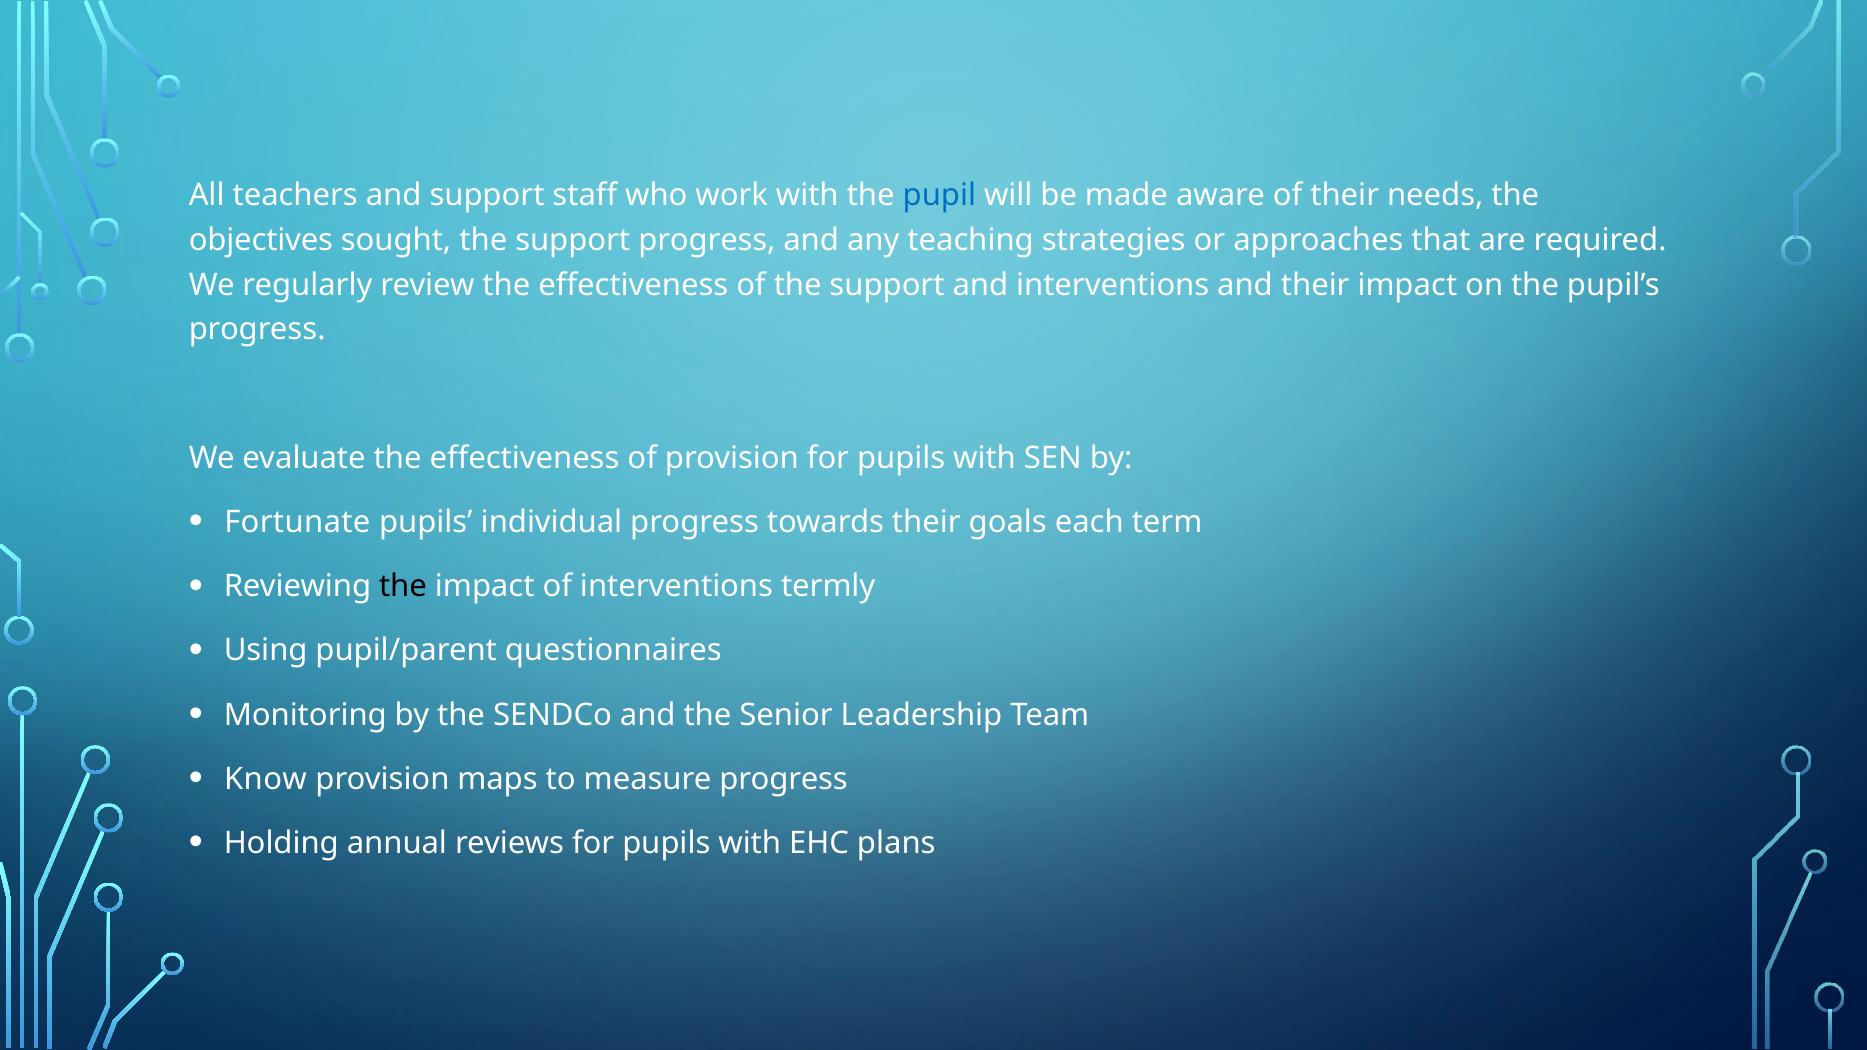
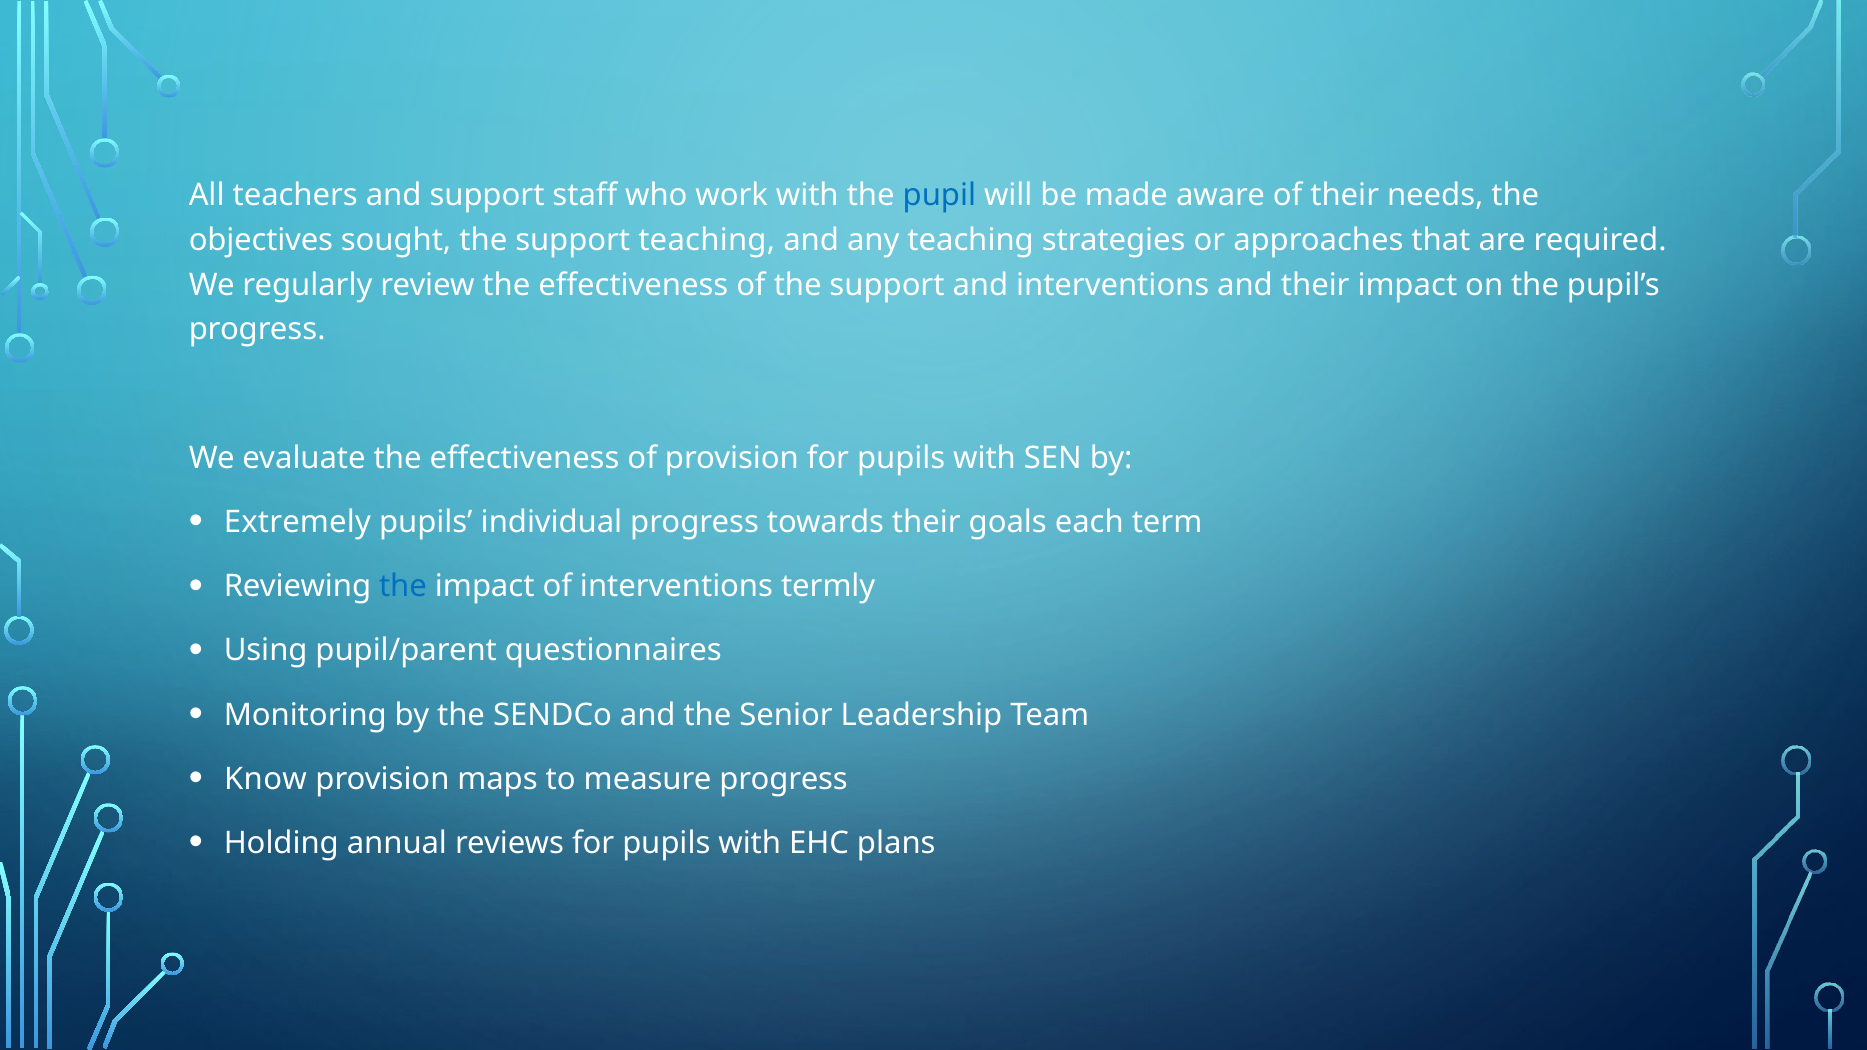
support progress: progress -> teaching
Fortunate: Fortunate -> Extremely
the at (403, 586) colour: black -> blue
